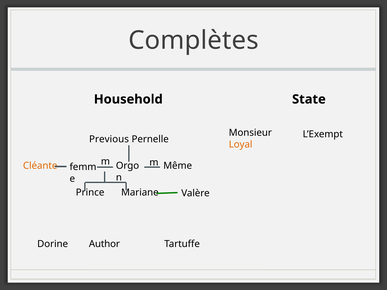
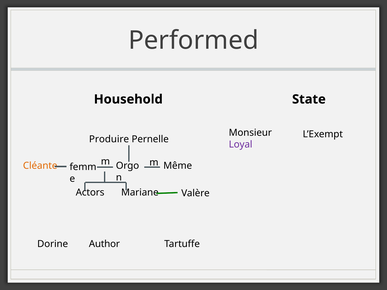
Complètes: Complètes -> Performed
Previous: Previous -> Produire
Loyal colour: orange -> purple
Prince: Prince -> Actors
